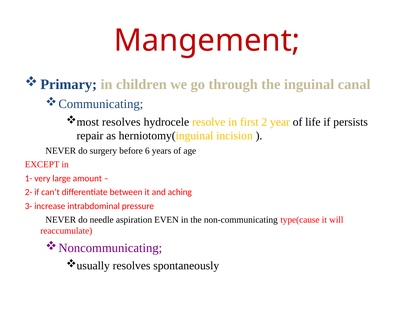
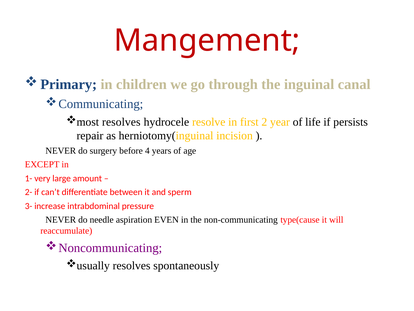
6: 6 -> 4
aching: aching -> sperm
